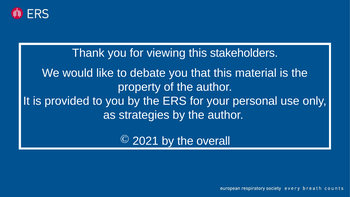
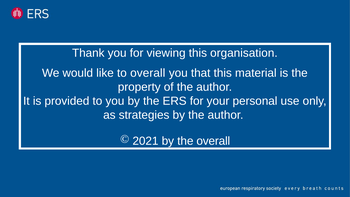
stakeholders: stakeholders -> organisation
to debate: debate -> overall
